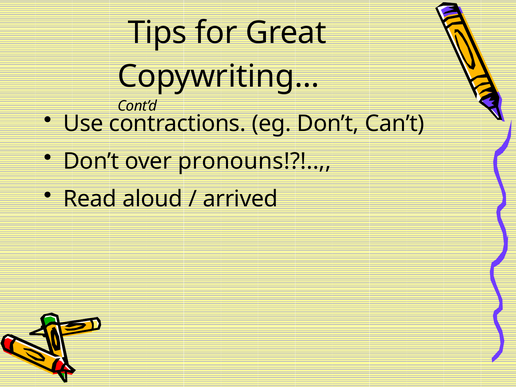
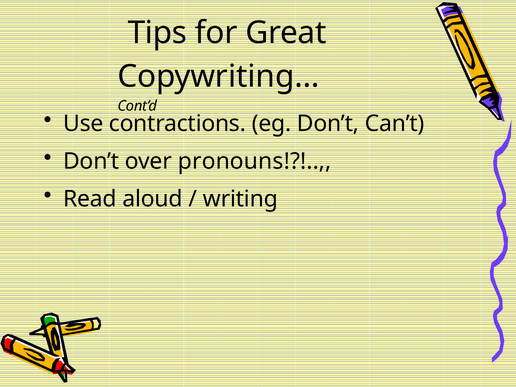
arrived: arrived -> writing
